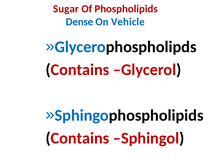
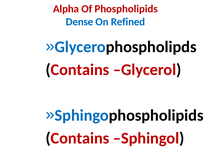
Sugar: Sugar -> Alpha
Vehicle: Vehicle -> Refined
